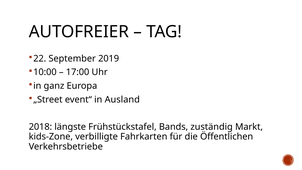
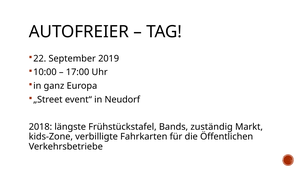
Ausland: Ausland -> Neudorf
